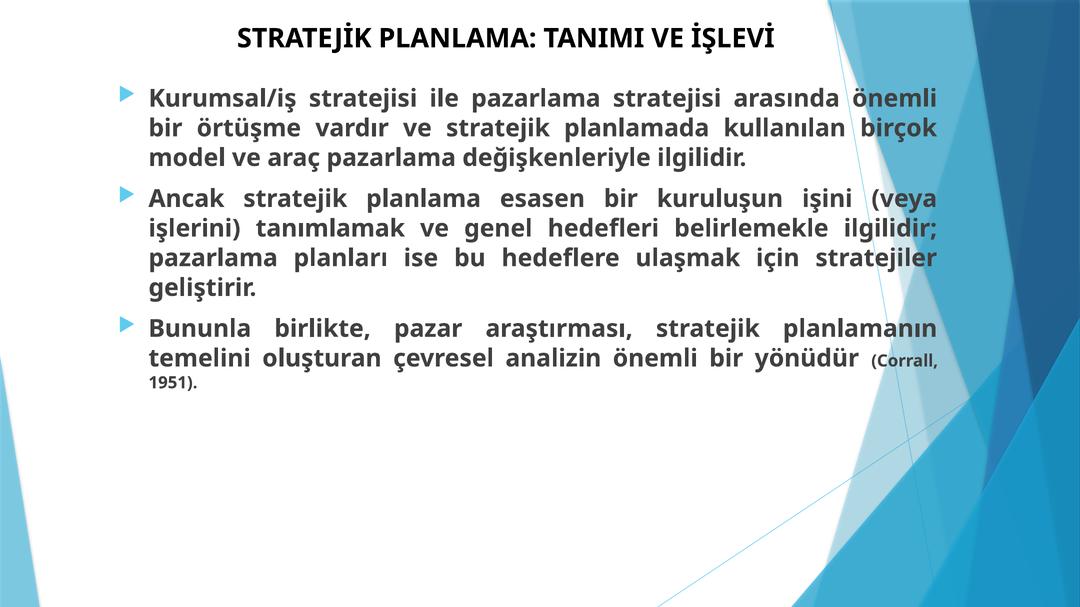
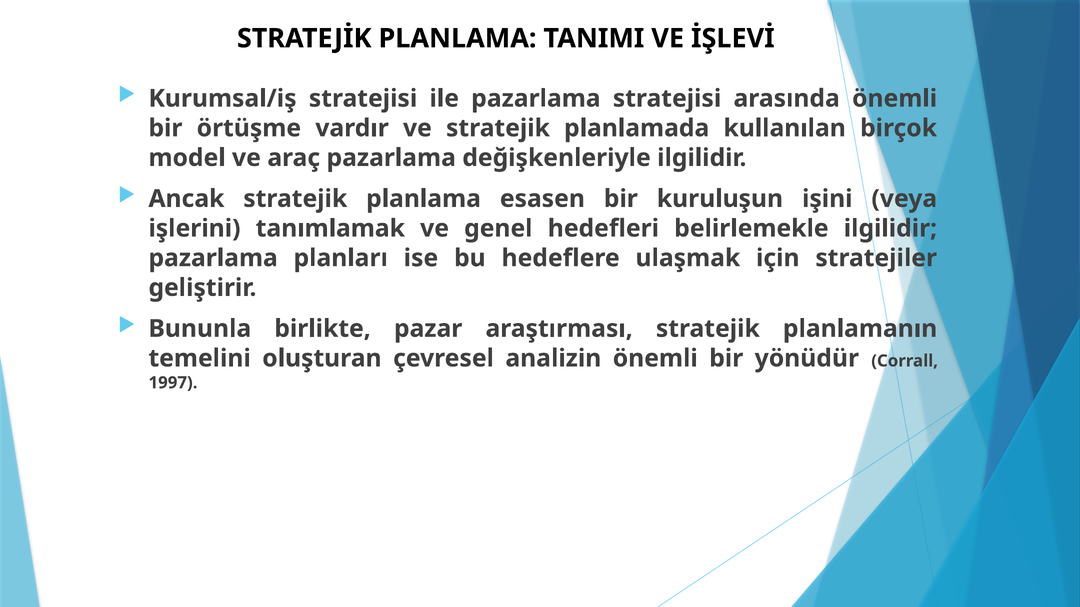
1951: 1951 -> 1997
